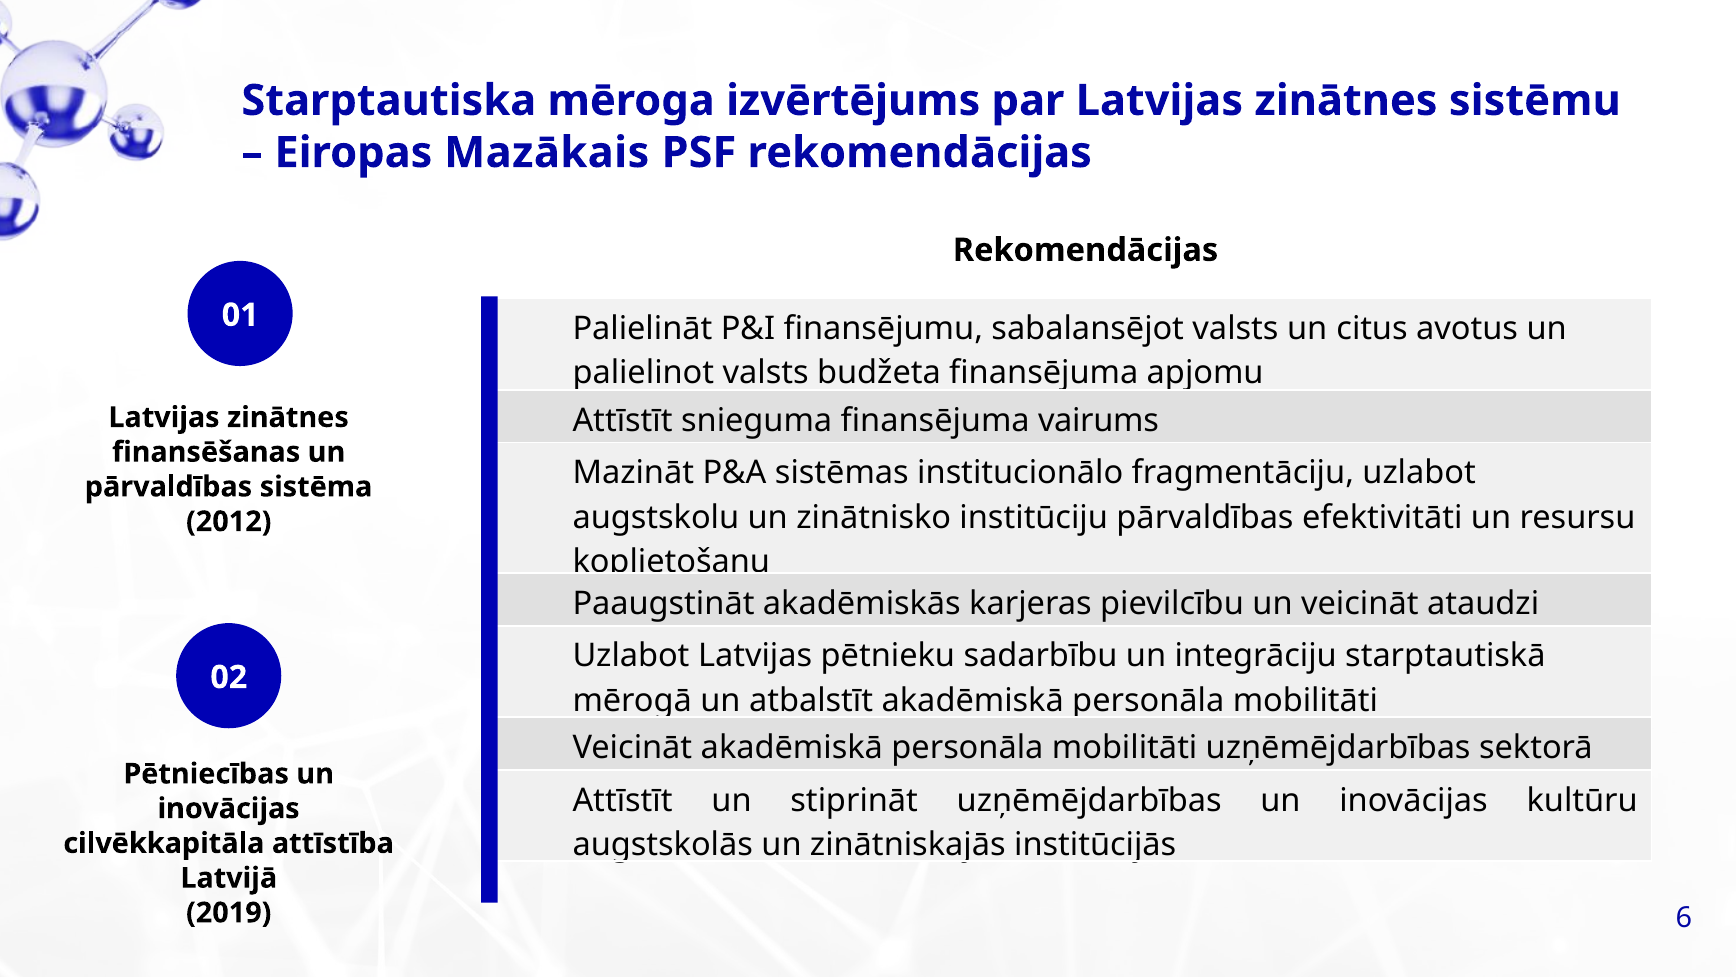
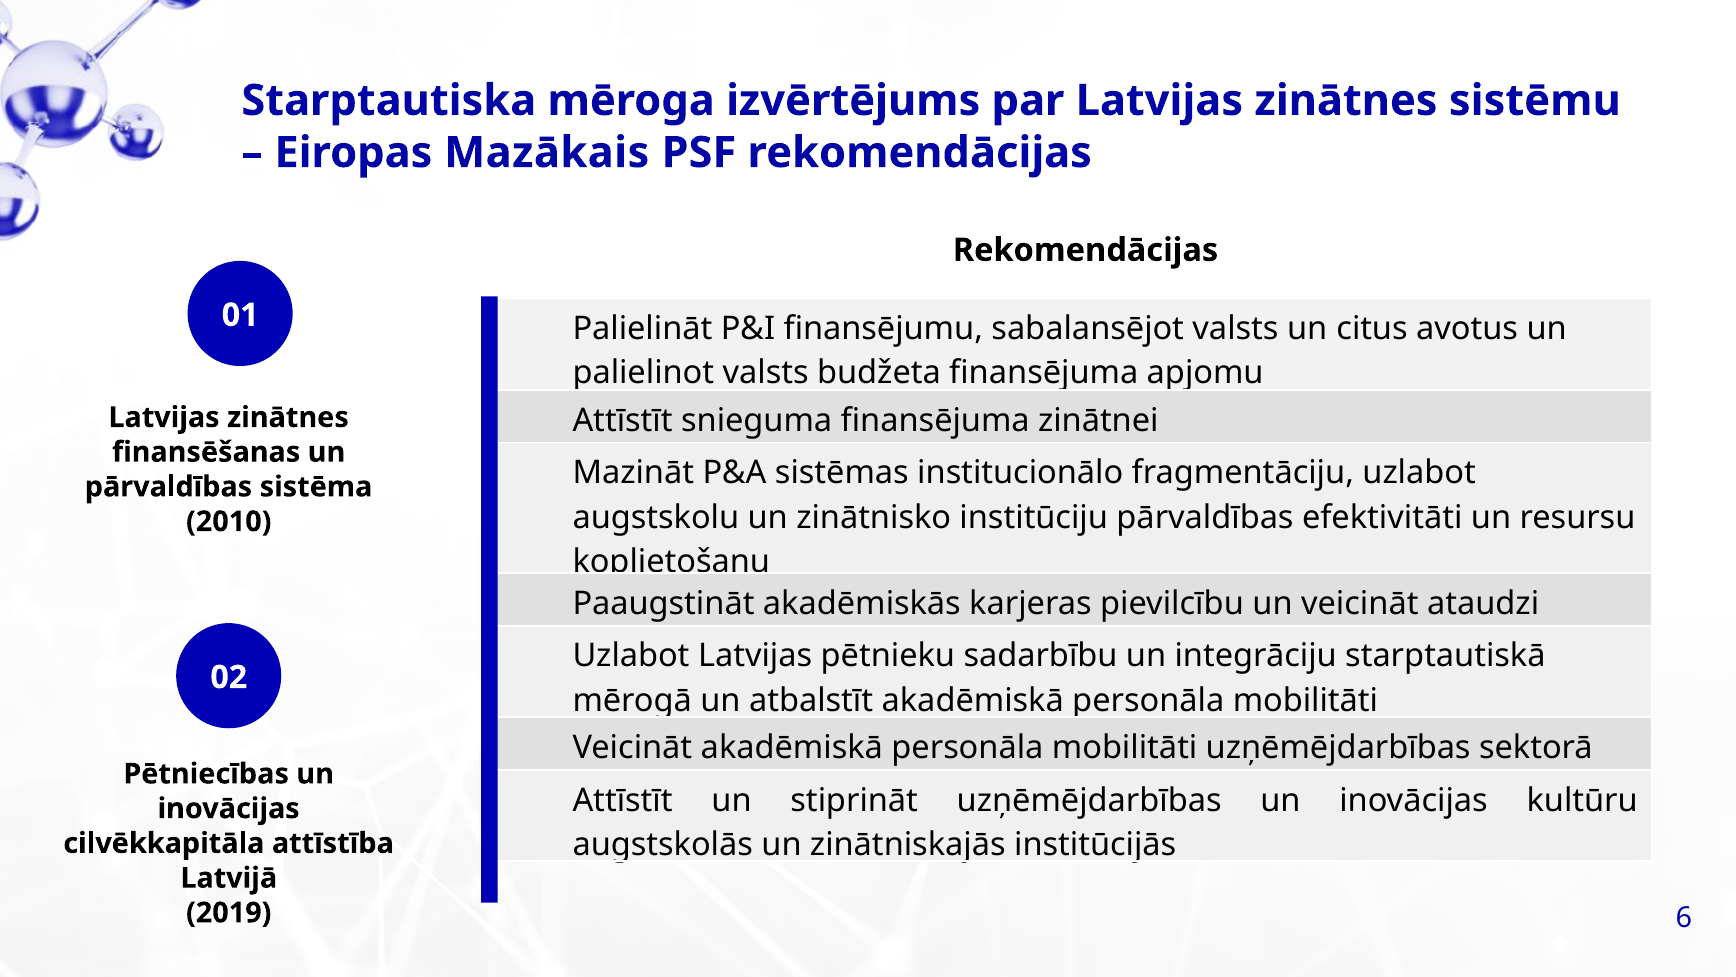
vairums: vairums -> zinātnei
2012: 2012 -> 2010
